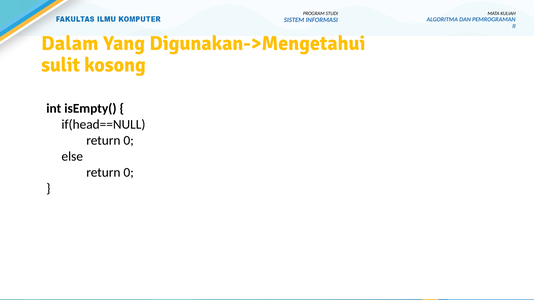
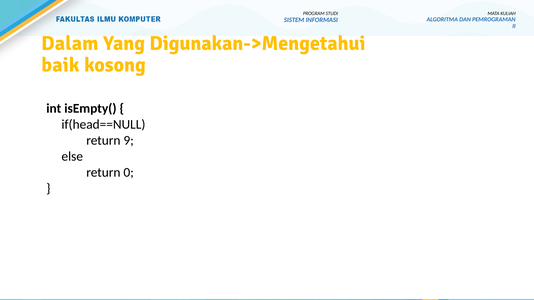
sulit: sulit -> baik
0 at (129, 141): 0 -> 9
